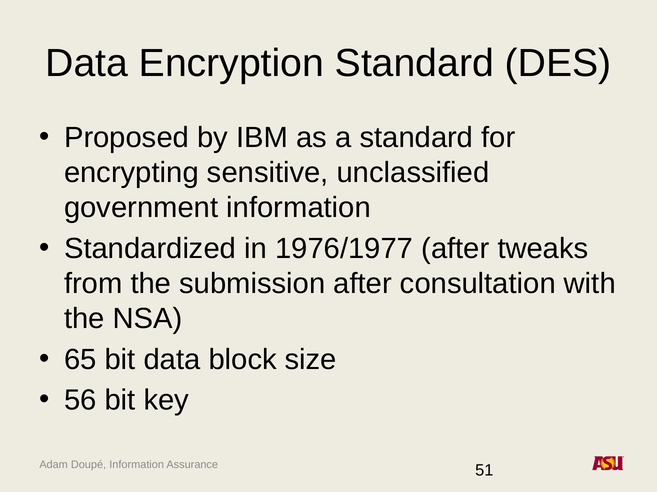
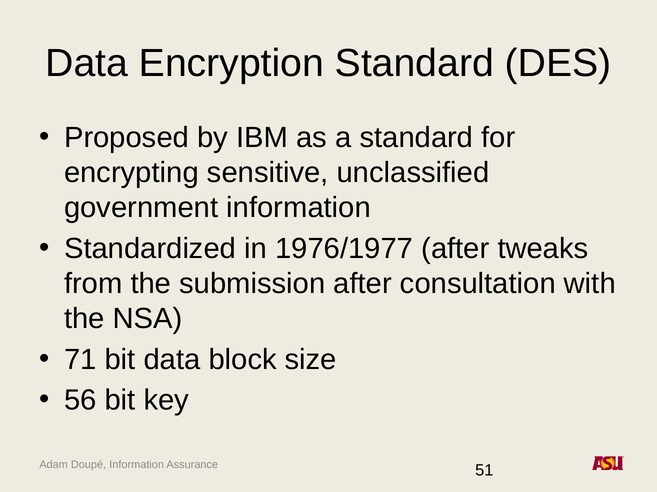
65: 65 -> 71
